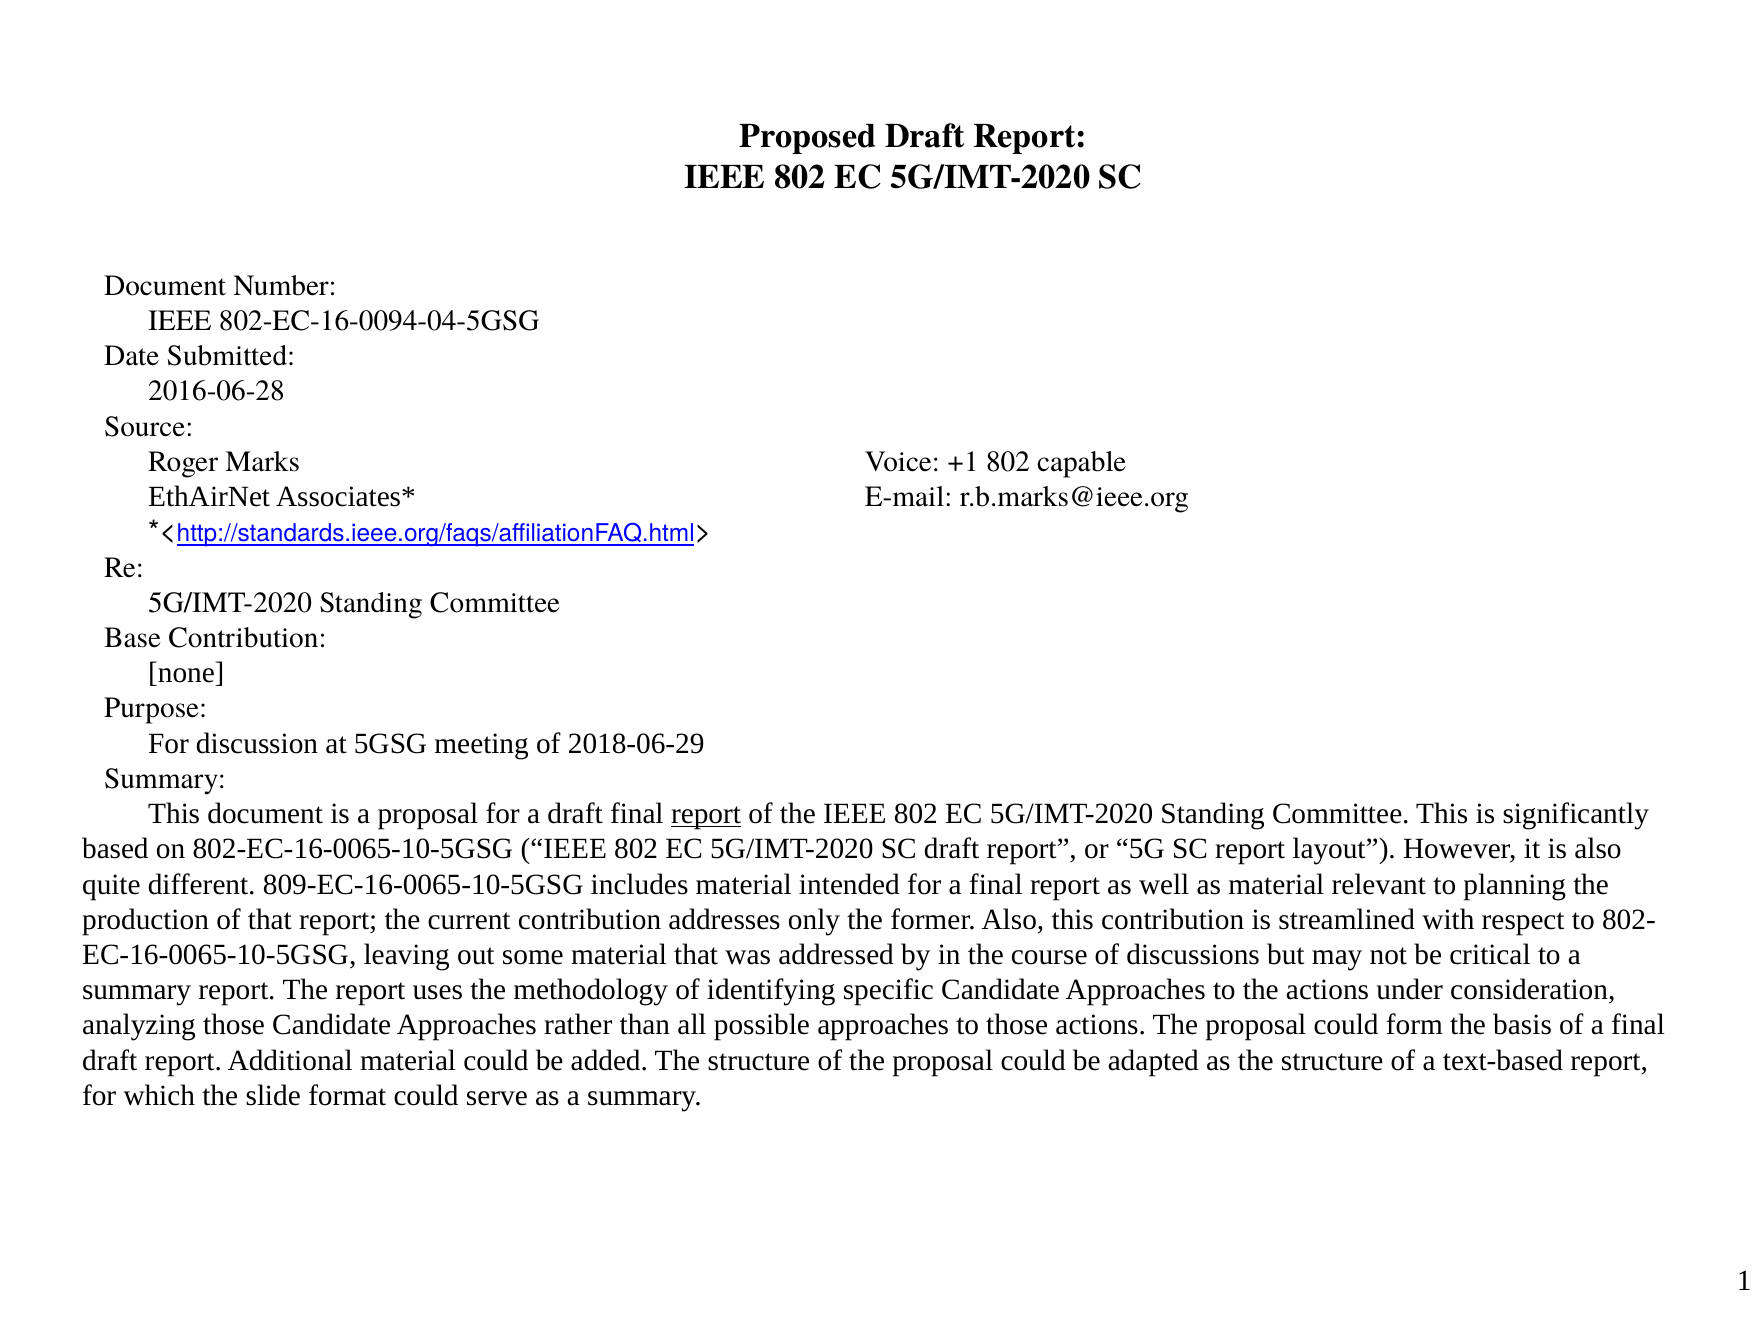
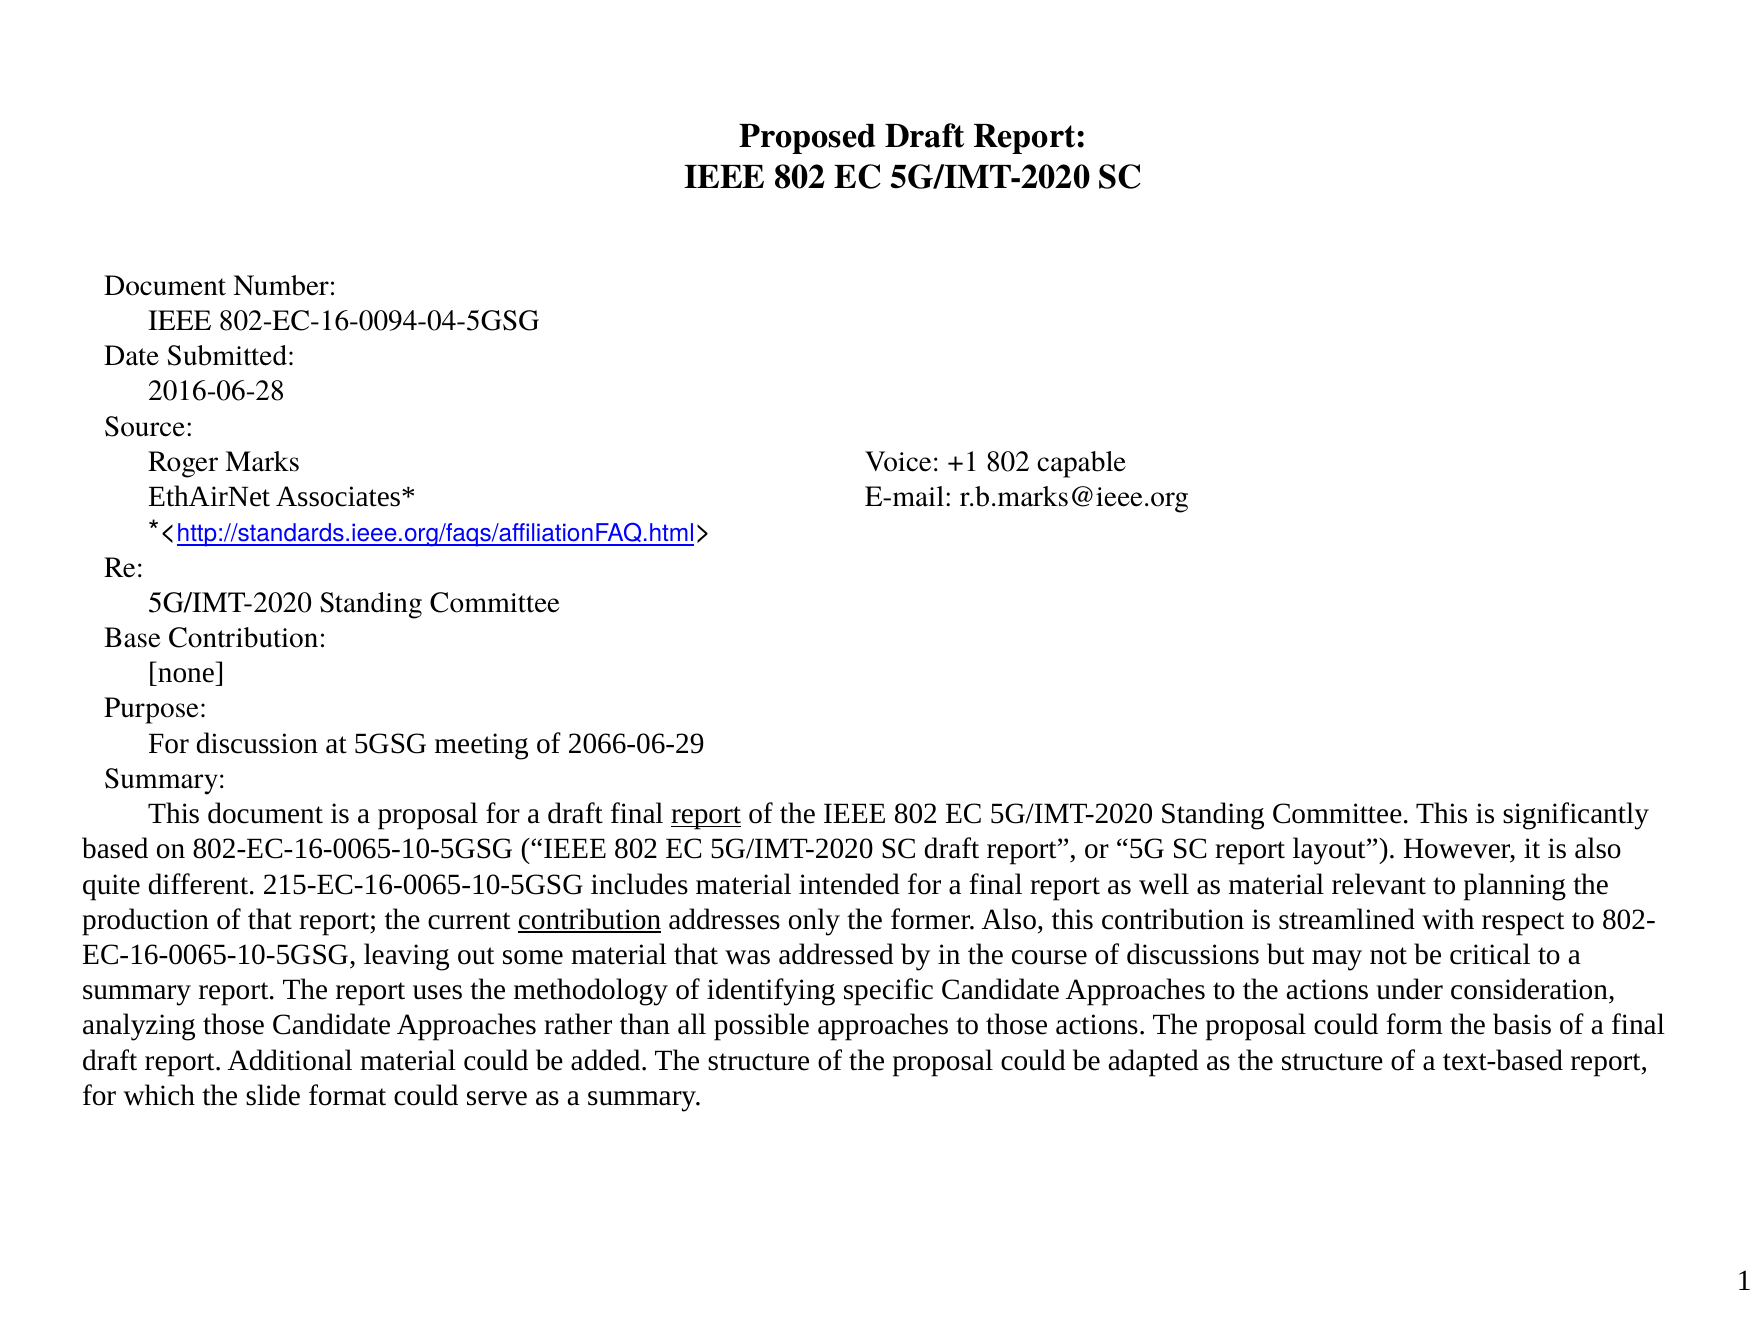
2018-06-29: 2018-06-29 -> 2066-06-29
809-EC-16-0065-10-5GSG: 809-EC-16-0065-10-5GSG -> 215-EC-16-0065-10-5GSG
contribution at (590, 919) underline: none -> present
